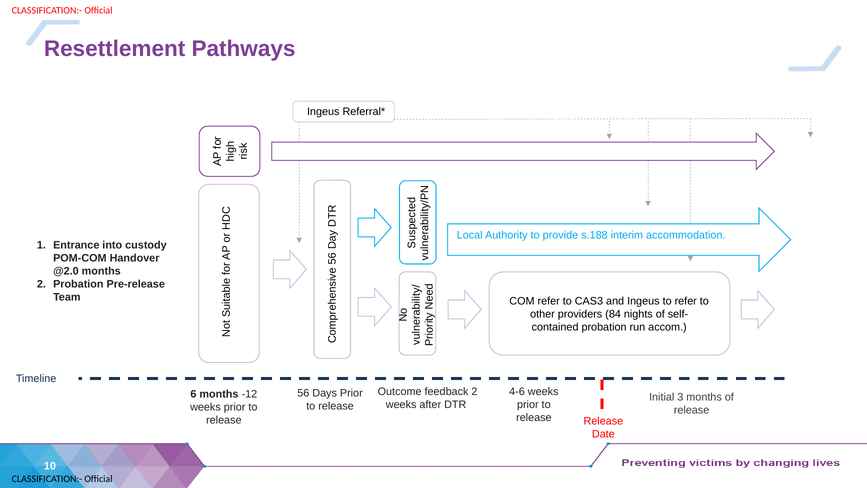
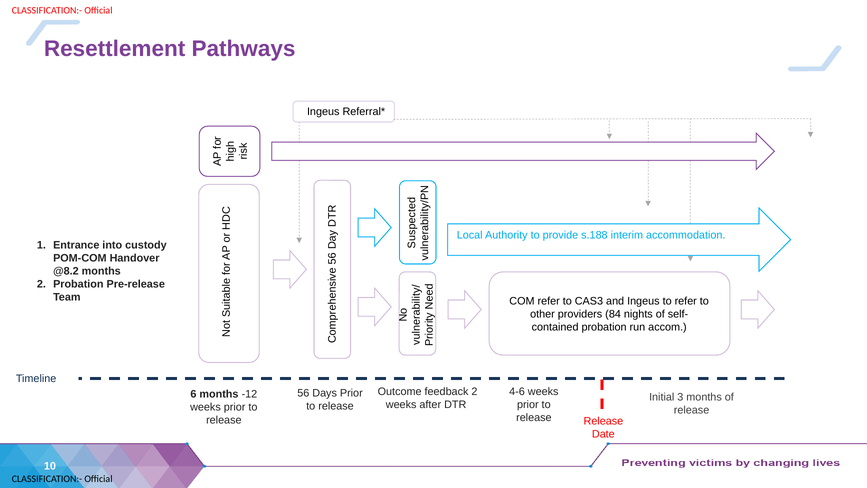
@2.0: @2.0 -> @8.2
